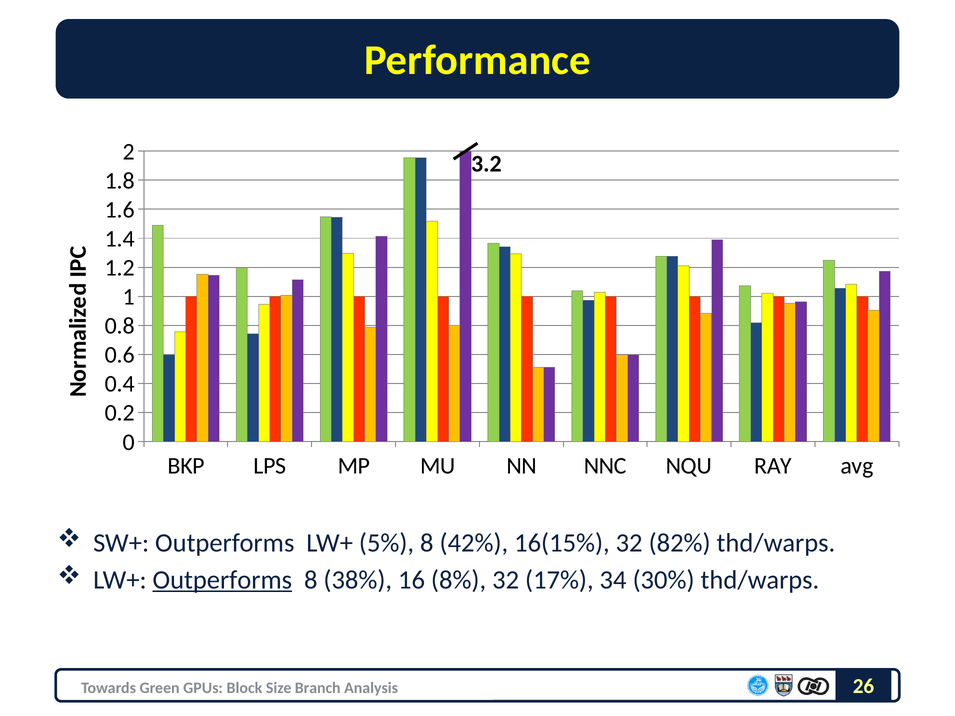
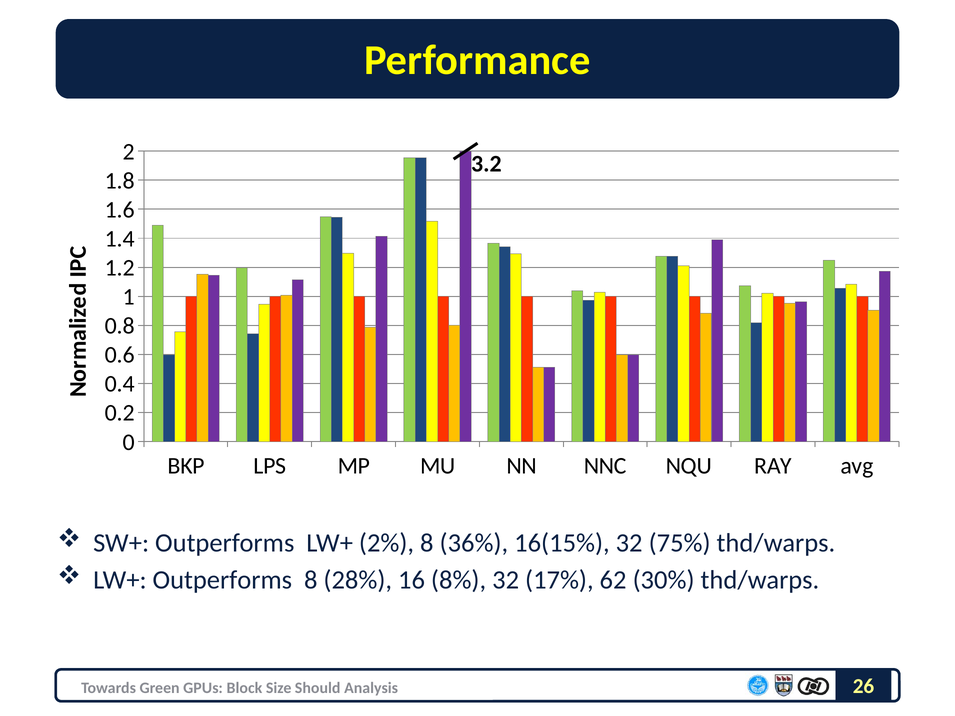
5%: 5% -> 2%
42%: 42% -> 36%
82%: 82% -> 75%
Outperforms at (222, 580) underline: present -> none
38%: 38% -> 28%
34: 34 -> 62
Branch: Branch -> Should
